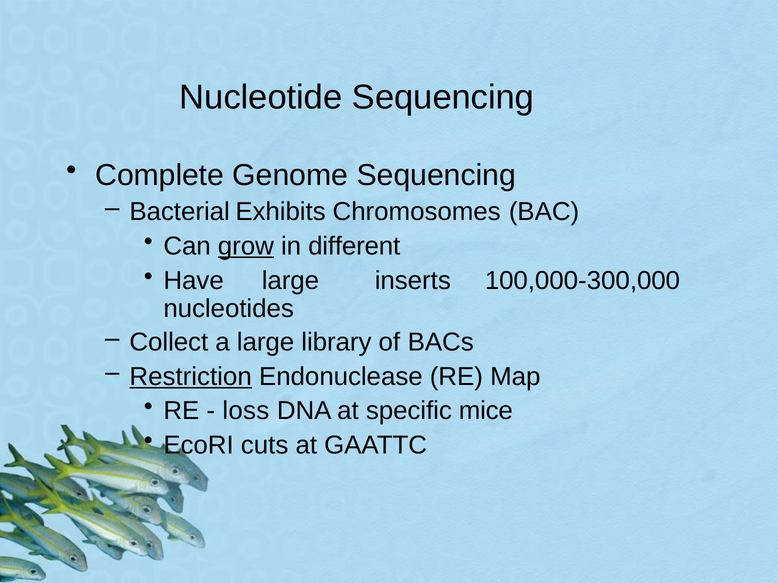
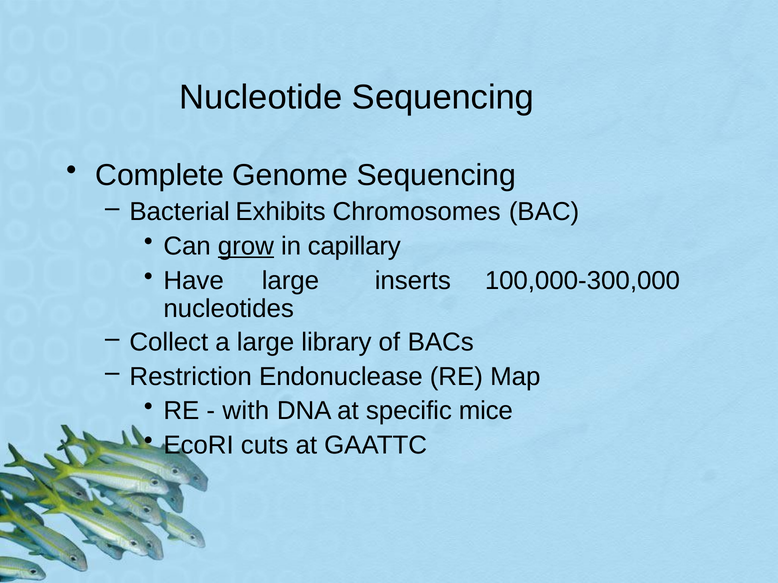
different: different -> capillary
Restriction underline: present -> none
loss: loss -> with
